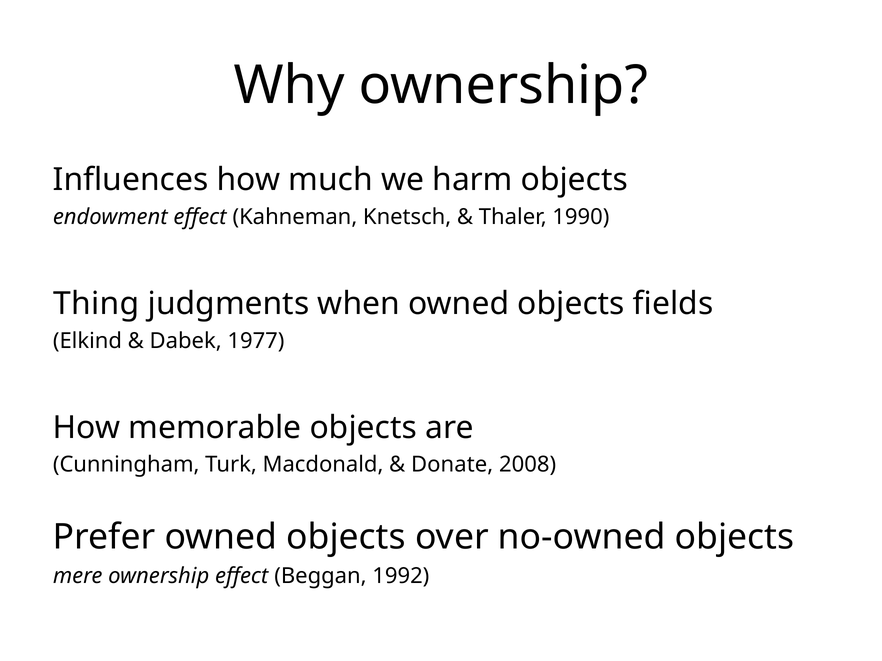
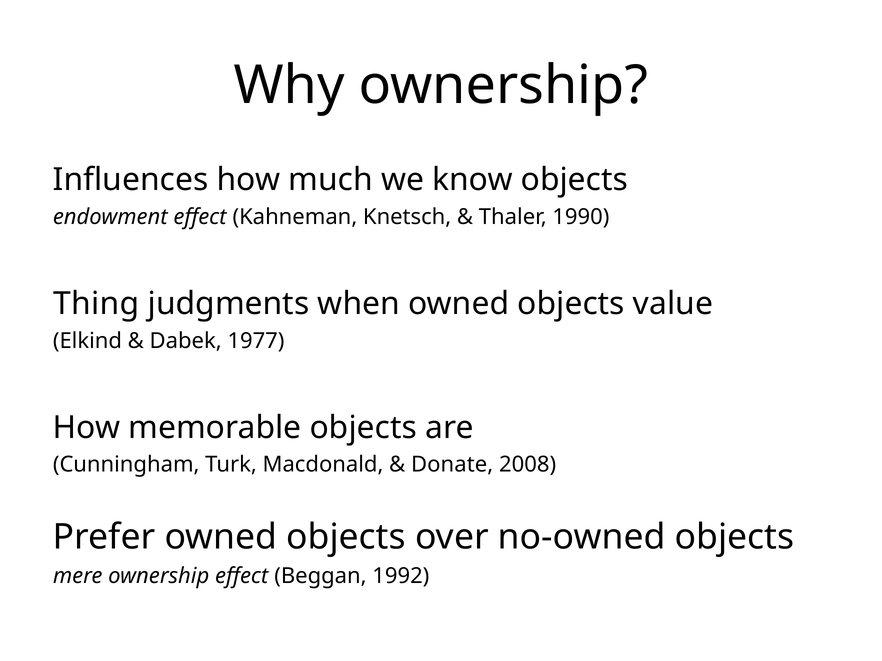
harm: harm -> know
fields: fields -> value
